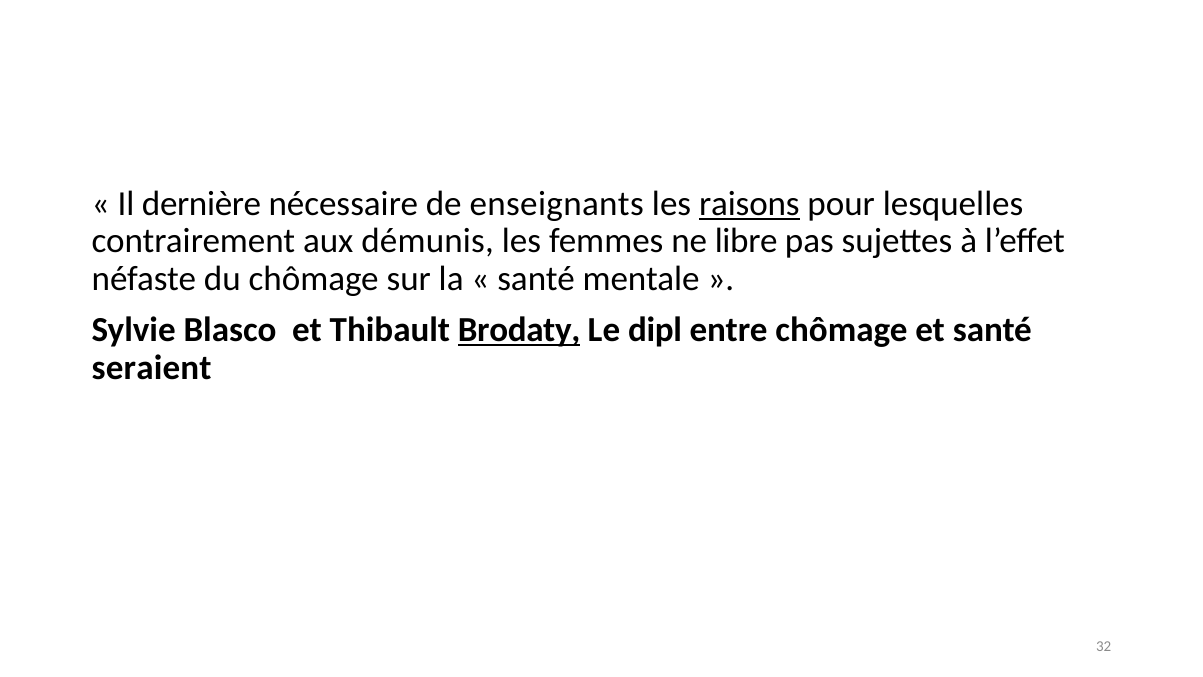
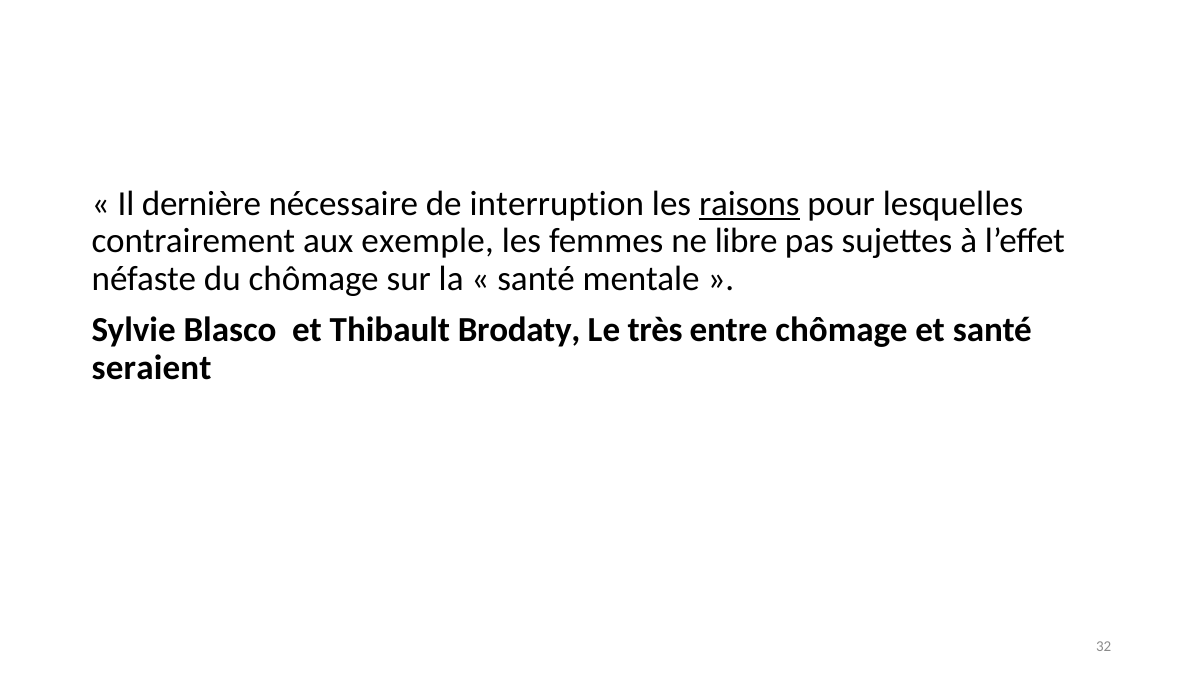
enseignants: enseignants -> interruption
démunis: démunis -> exemple
Brodaty underline: present -> none
dipl: dipl -> très
